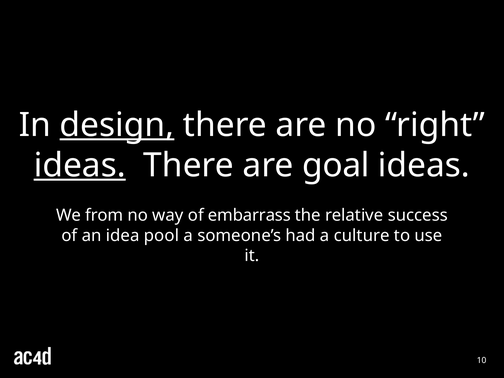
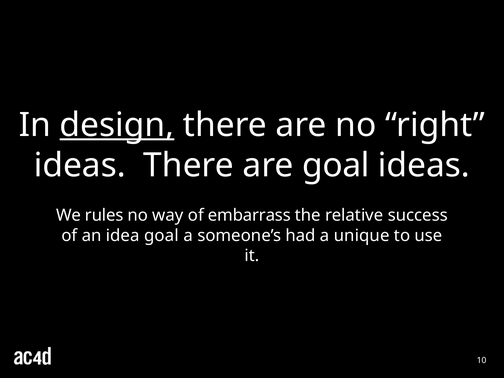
ideas at (80, 165) underline: present -> none
from: from -> rules
idea pool: pool -> goal
culture: culture -> unique
